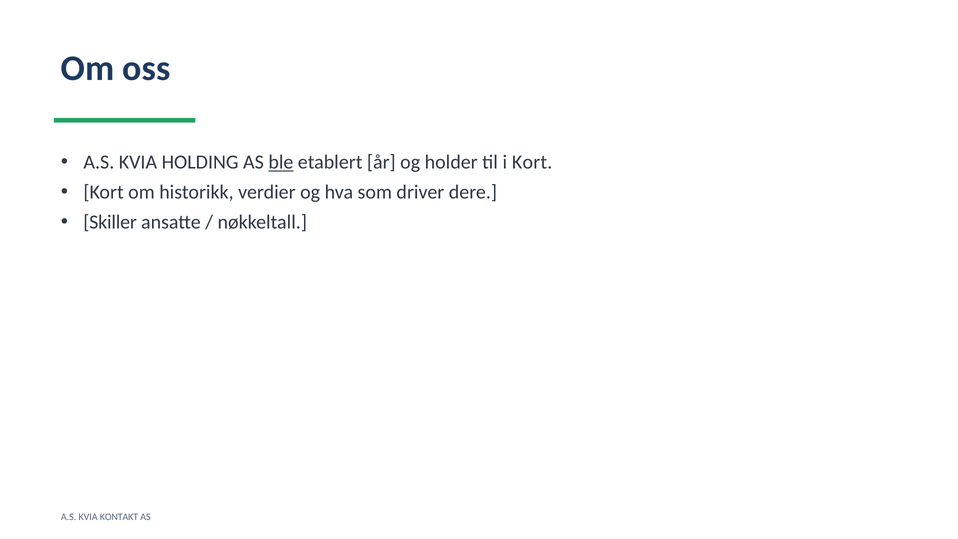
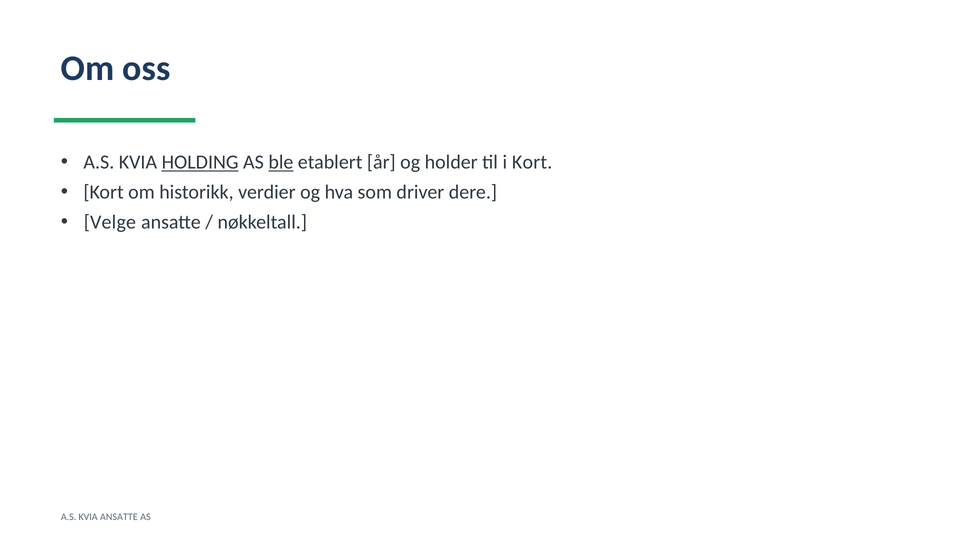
HOLDING underline: none -> present
Skiller: Skiller -> Velge
KVIA KONTAKT: KONTAKT -> ANSATTE
